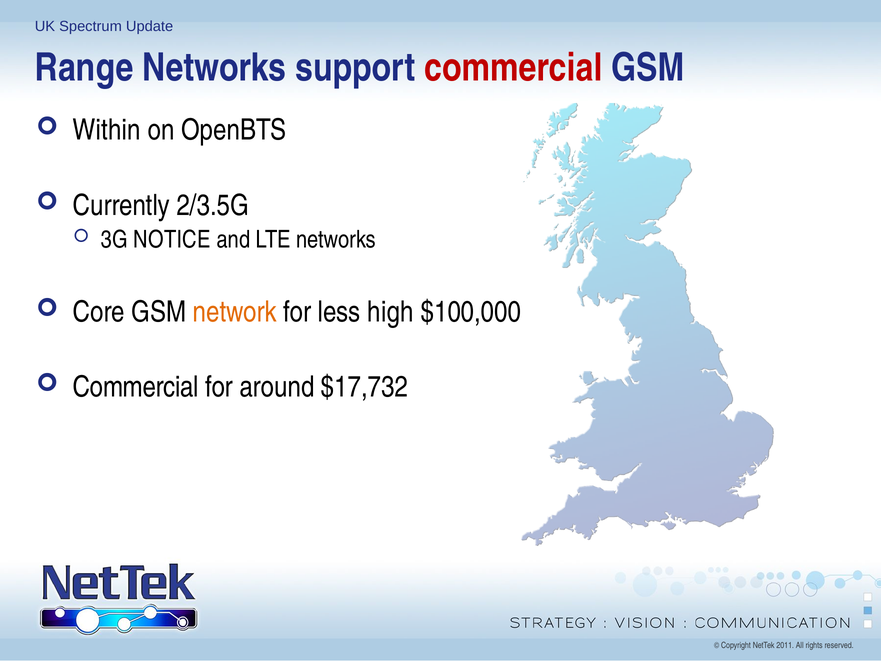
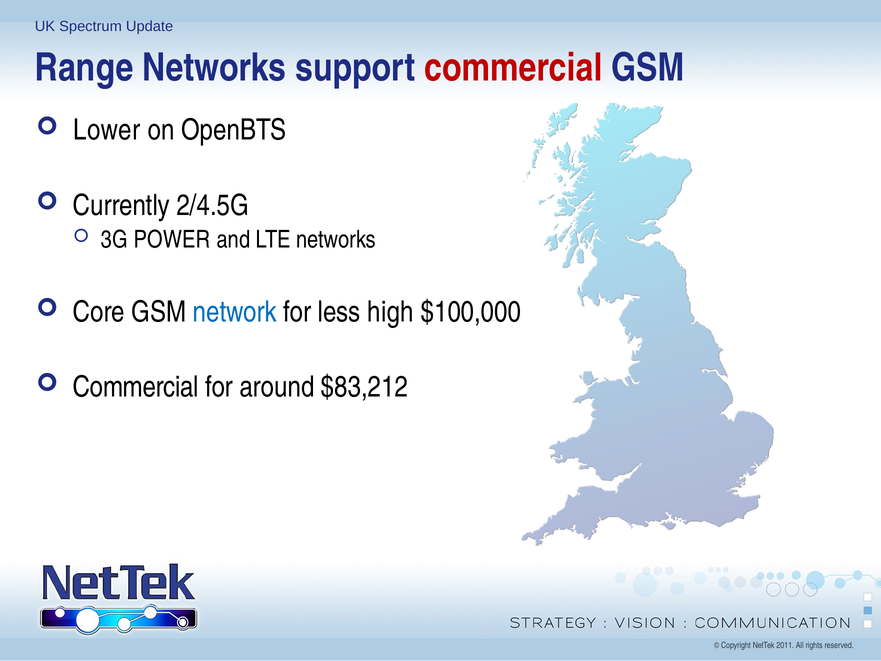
Within: Within -> Lower
2/3.5G: 2/3.5G -> 2/4.5G
NOTICE: NOTICE -> POWER
network colour: orange -> blue
$17,732: $17,732 -> $83,212
